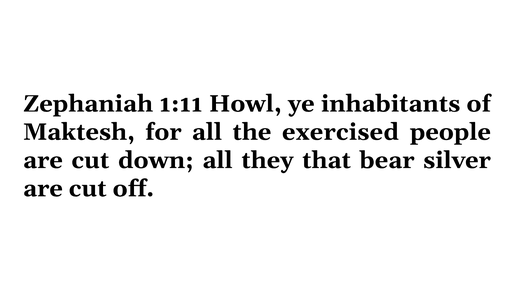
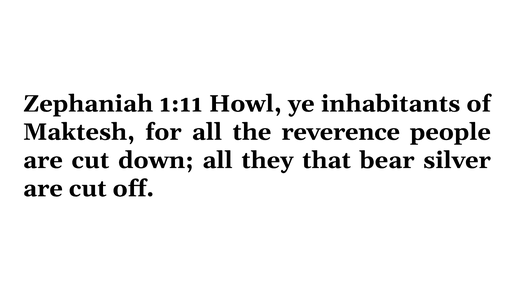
exercised: exercised -> reverence
